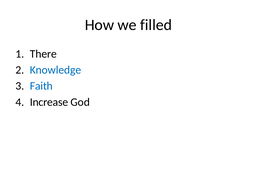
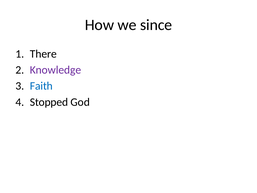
filled: filled -> since
Knowledge colour: blue -> purple
Increase: Increase -> Stopped
